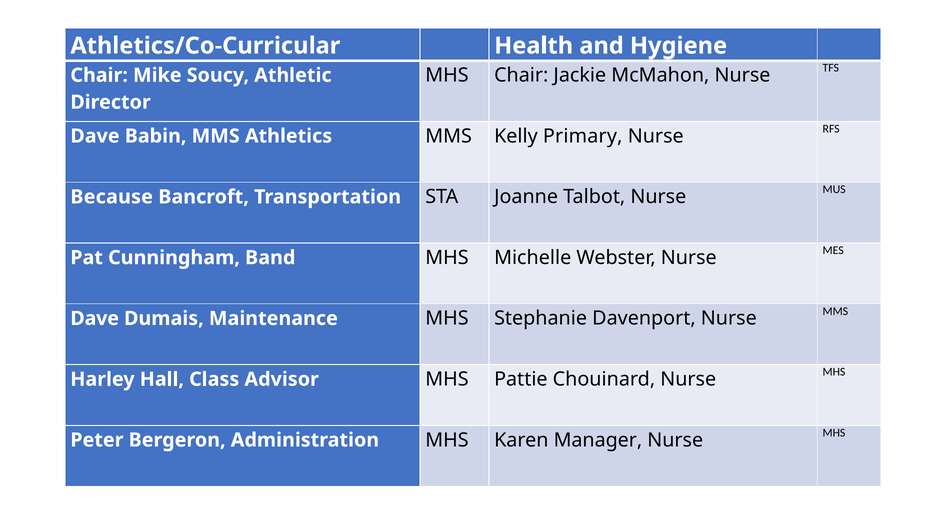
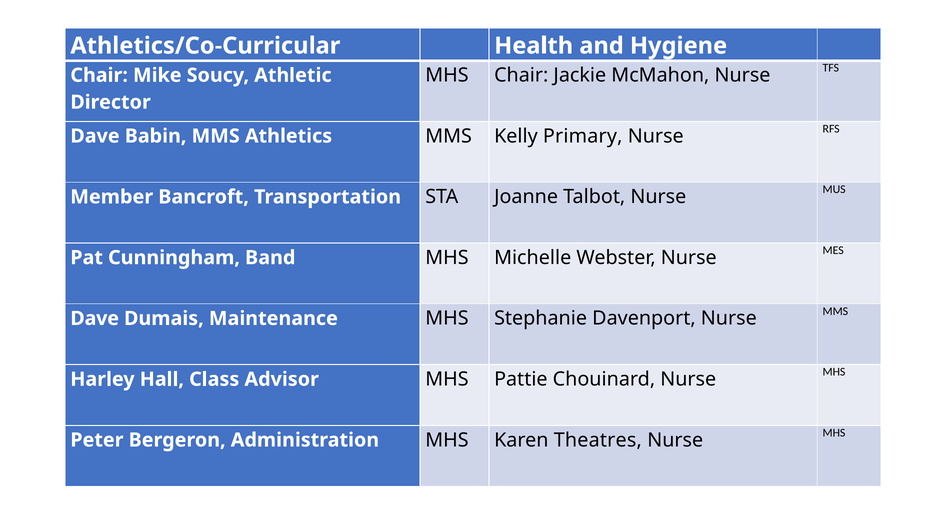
Because: Because -> Member
Manager: Manager -> Theatres
